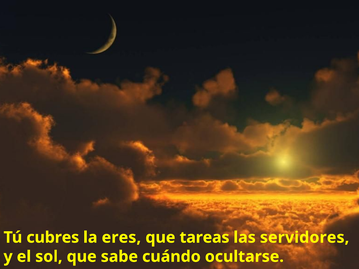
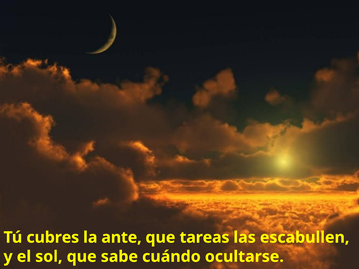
eres: eres -> ante
servidores: servidores -> escabullen
